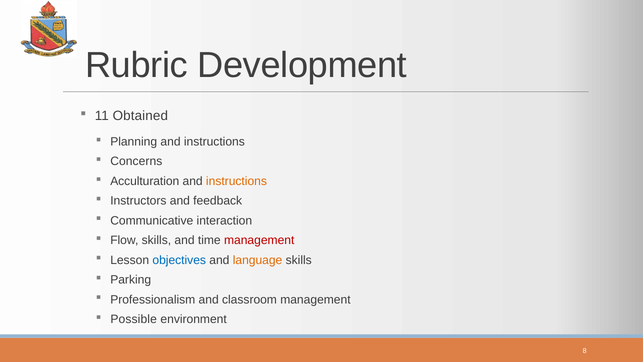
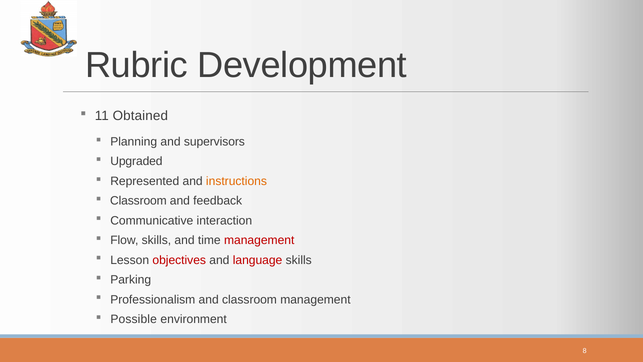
Planning and instructions: instructions -> supervisors
Concerns: Concerns -> Upgraded
Acculturation: Acculturation -> Represented
Instructors at (138, 201): Instructors -> Classroom
objectives colour: blue -> red
language colour: orange -> red
